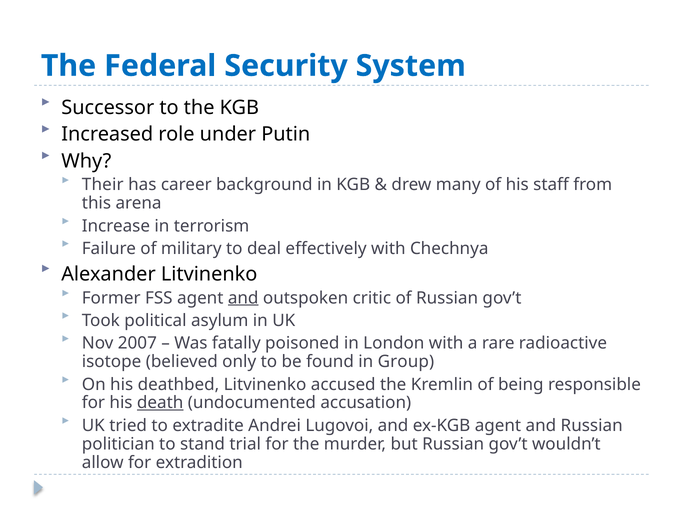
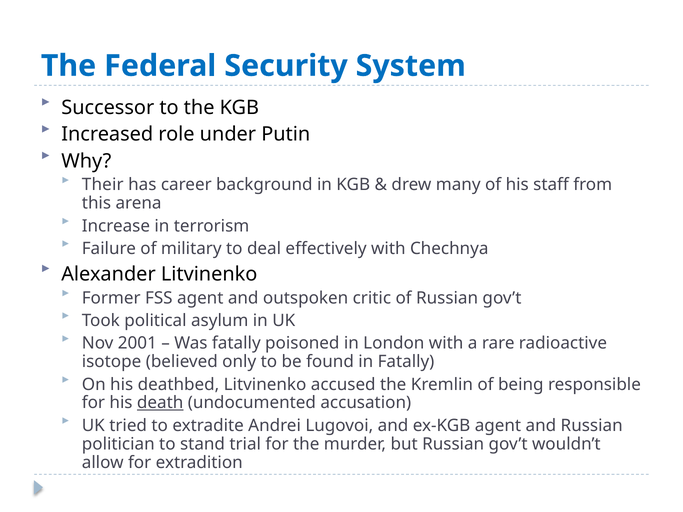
and at (243, 298) underline: present -> none
2007: 2007 -> 2001
in Group: Group -> Fatally
